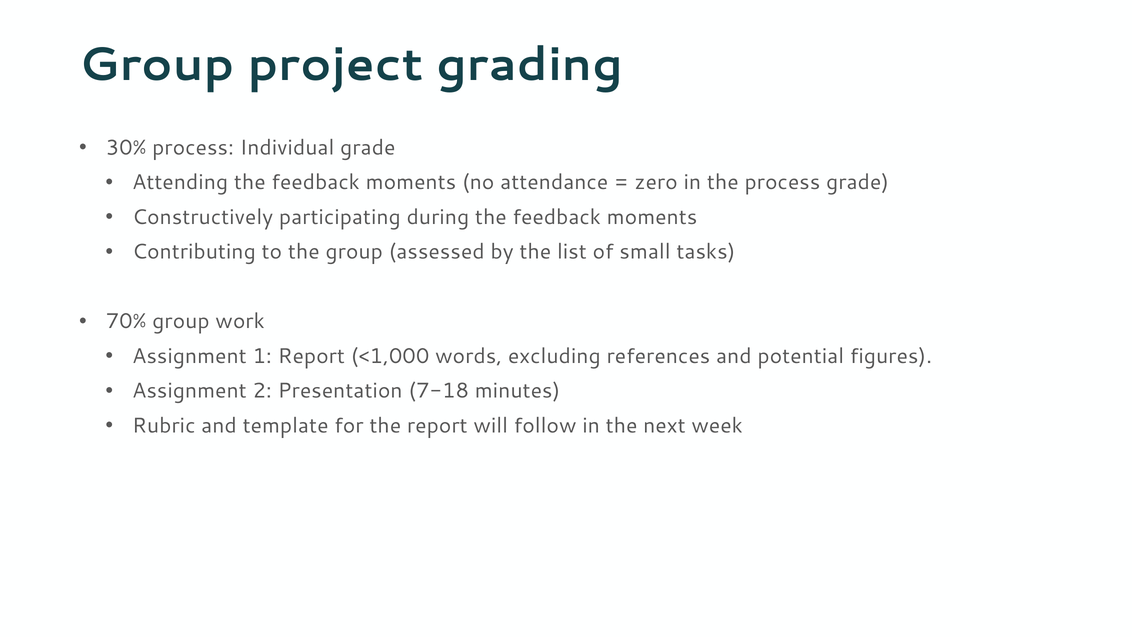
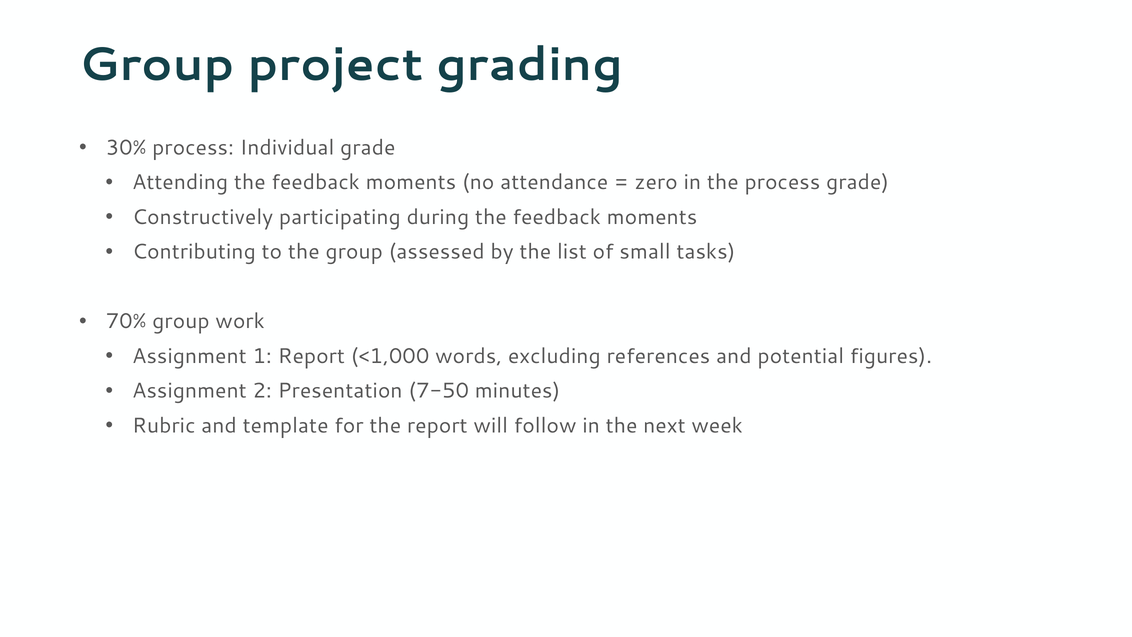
7-18: 7-18 -> 7-50
